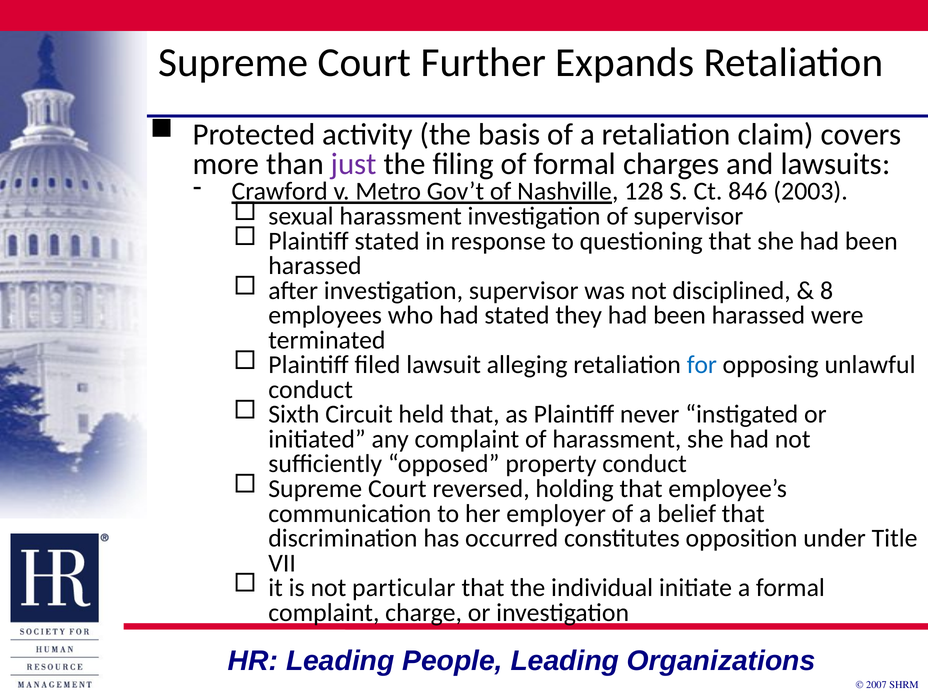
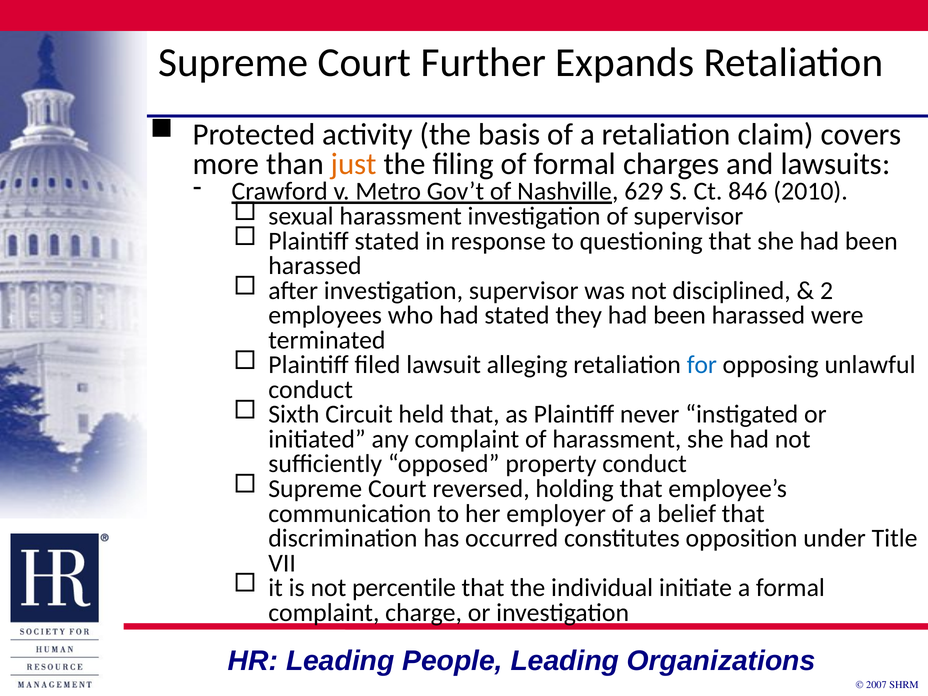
just colour: purple -> orange
128: 128 -> 629
2003: 2003 -> 2010
8: 8 -> 2
particular: particular -> percentile
